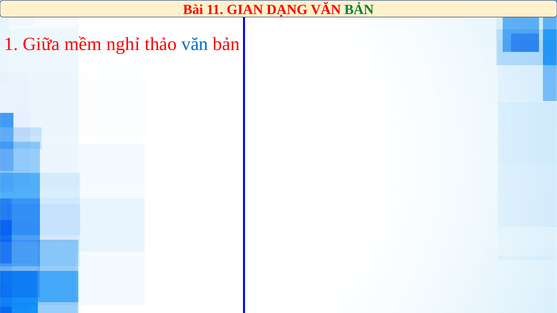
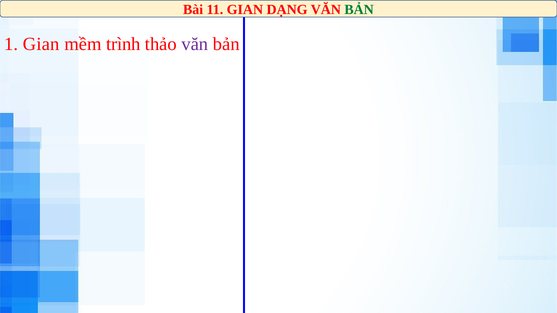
1 Giữa: Giữa -> Gian
nghỉ: nghỉ -> trình
văn at (195, 44) colour: blue -> purple
